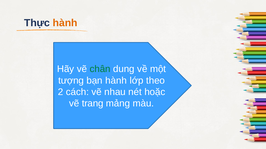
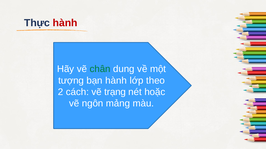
hành at (65, 23) colour: orange -> red
nhau: nhau -> trạng
trang: trang -> ngôn
